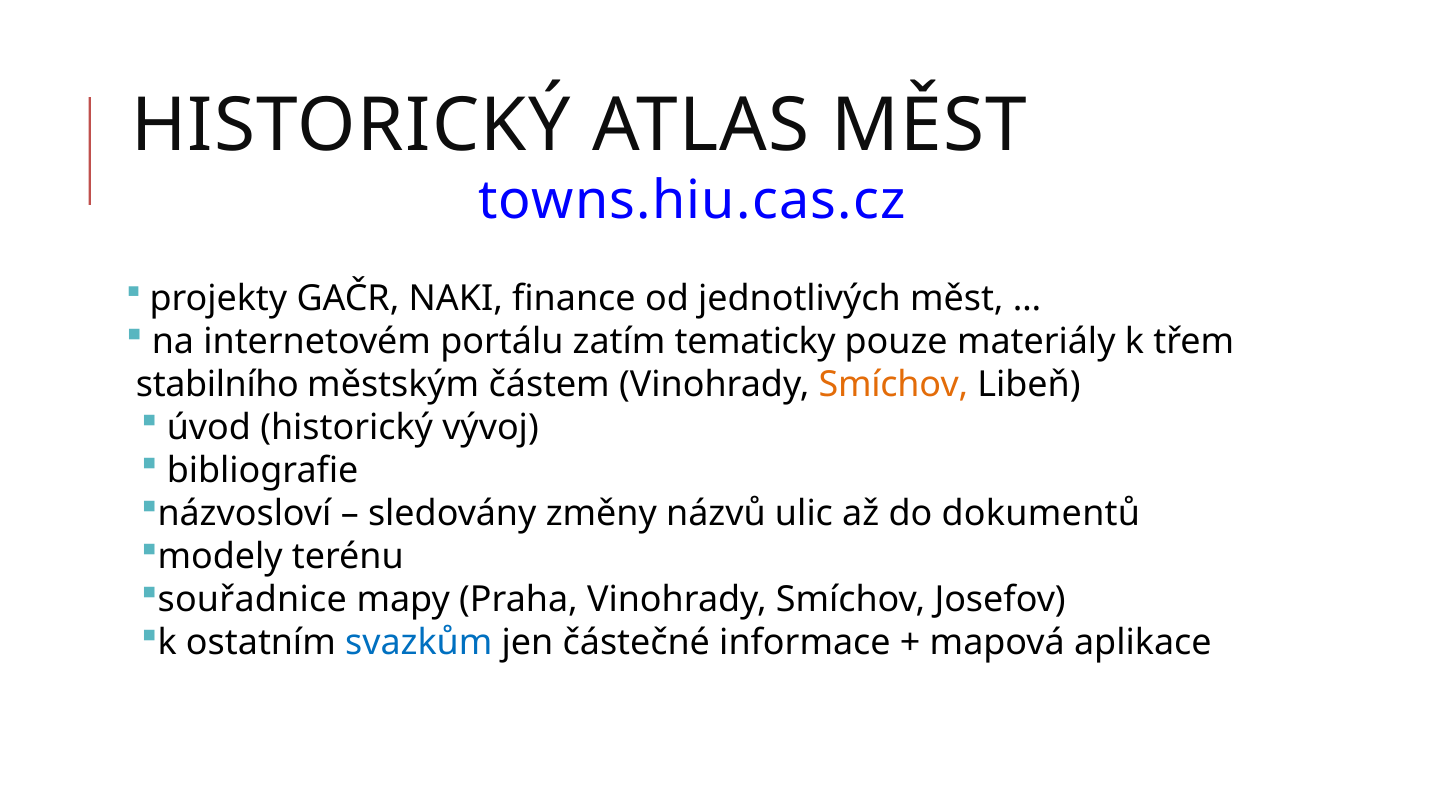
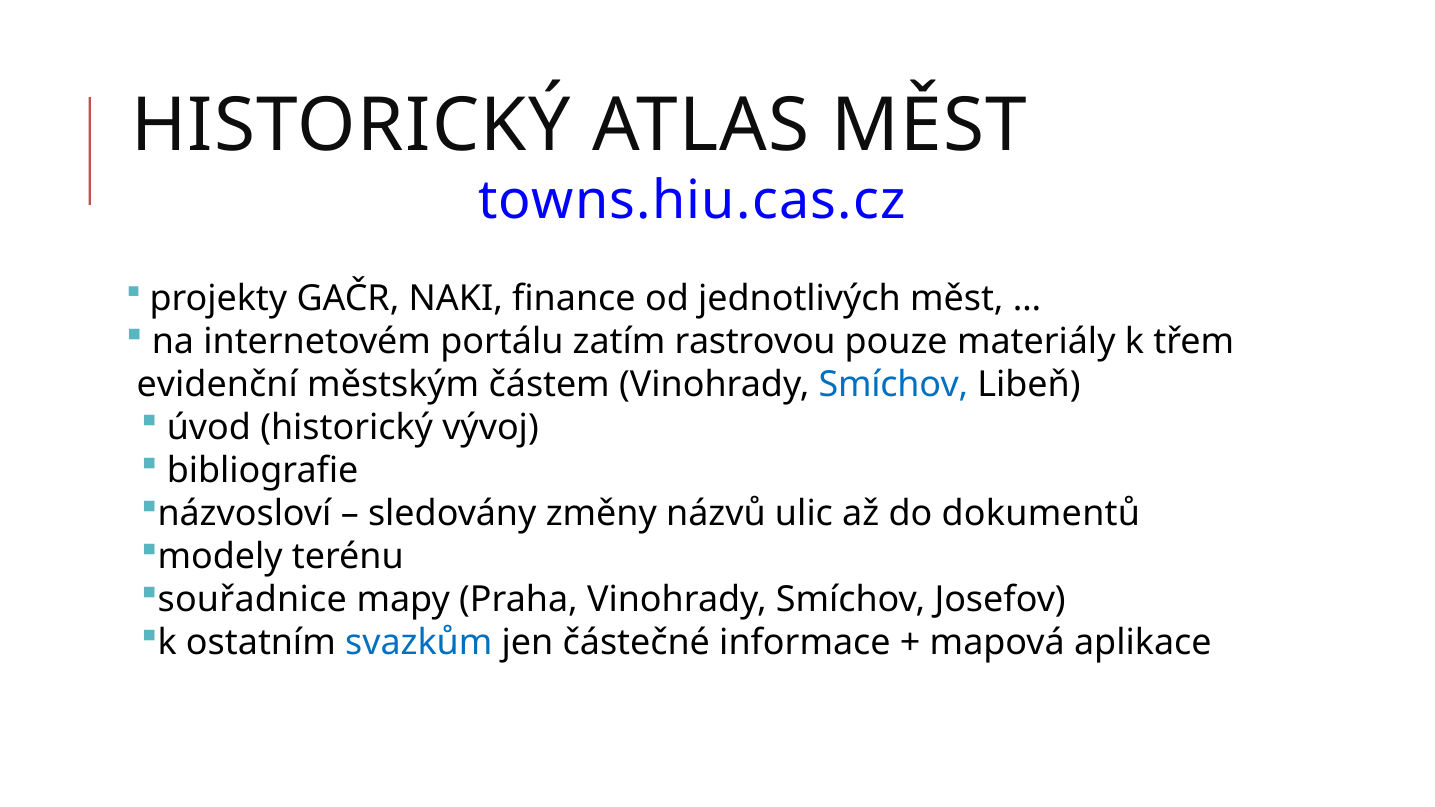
tematicky: tematicky -> rastrovou
stabilního: stabilního -> evidenční
Smíchov at (894, 384) colour: orange -> blue
